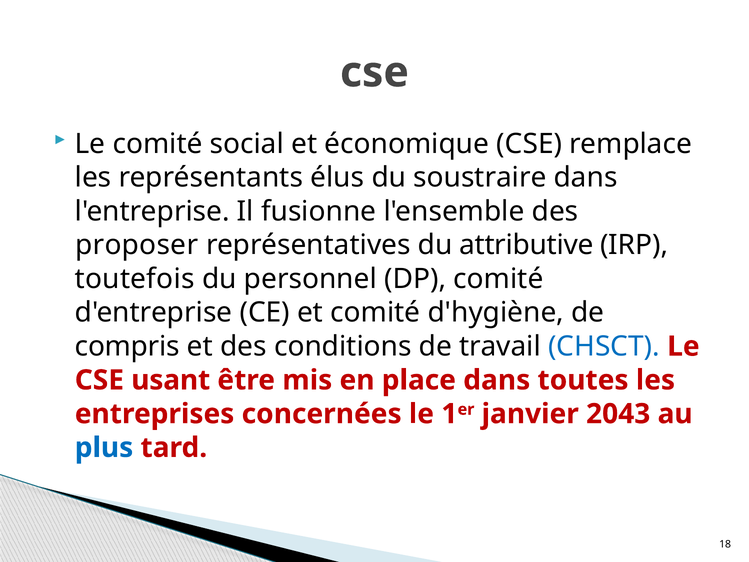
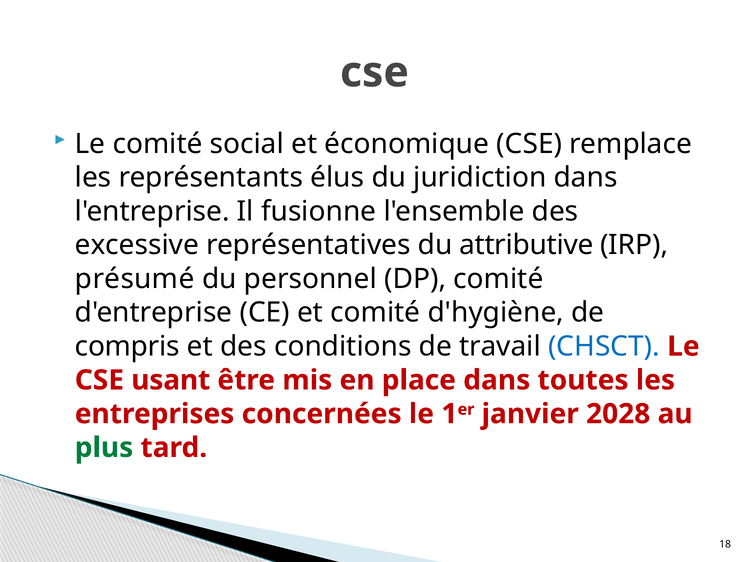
soustraire: soustraire -> juridiction
proposer: proposer -> excessive
toutefois: toutefois -> présumé
2043: 2043 -> 2028
plus colour: blue -> green
